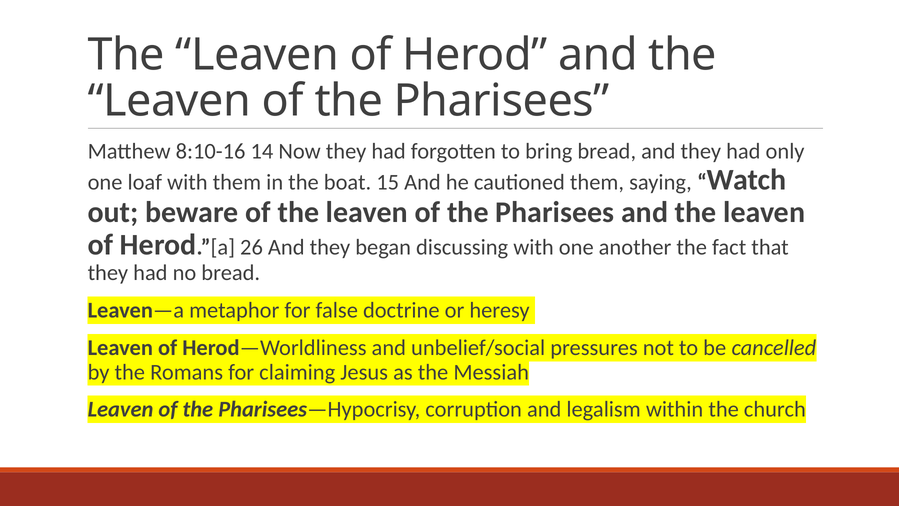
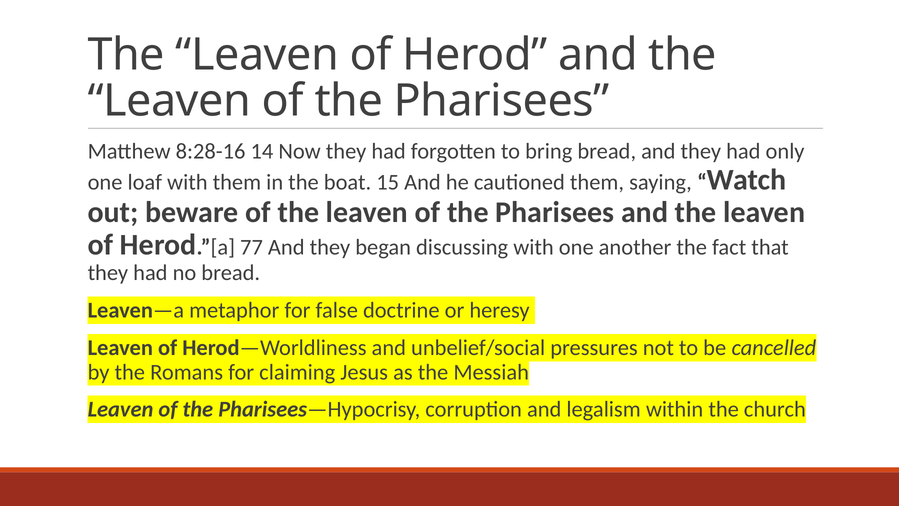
8:10-16: 8:10-16 -> 8:28-16
26: 26 -> 77
